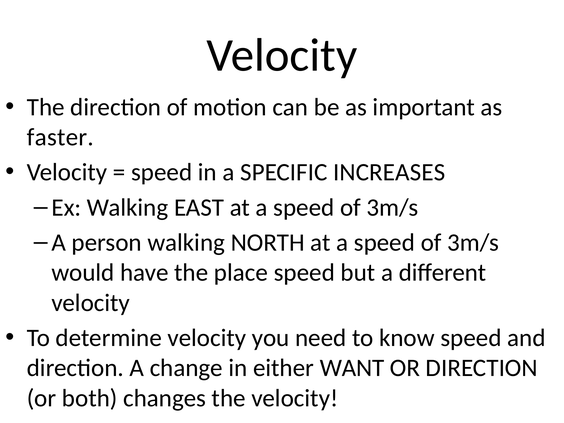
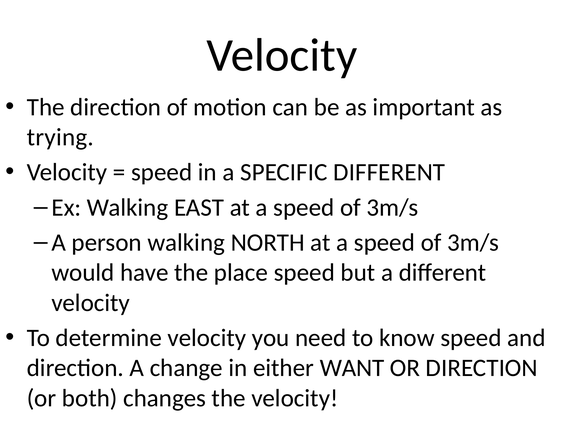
faster: faster -> trying
SPECIFIC INCREASES: INCREASES -> DIFFERENT
